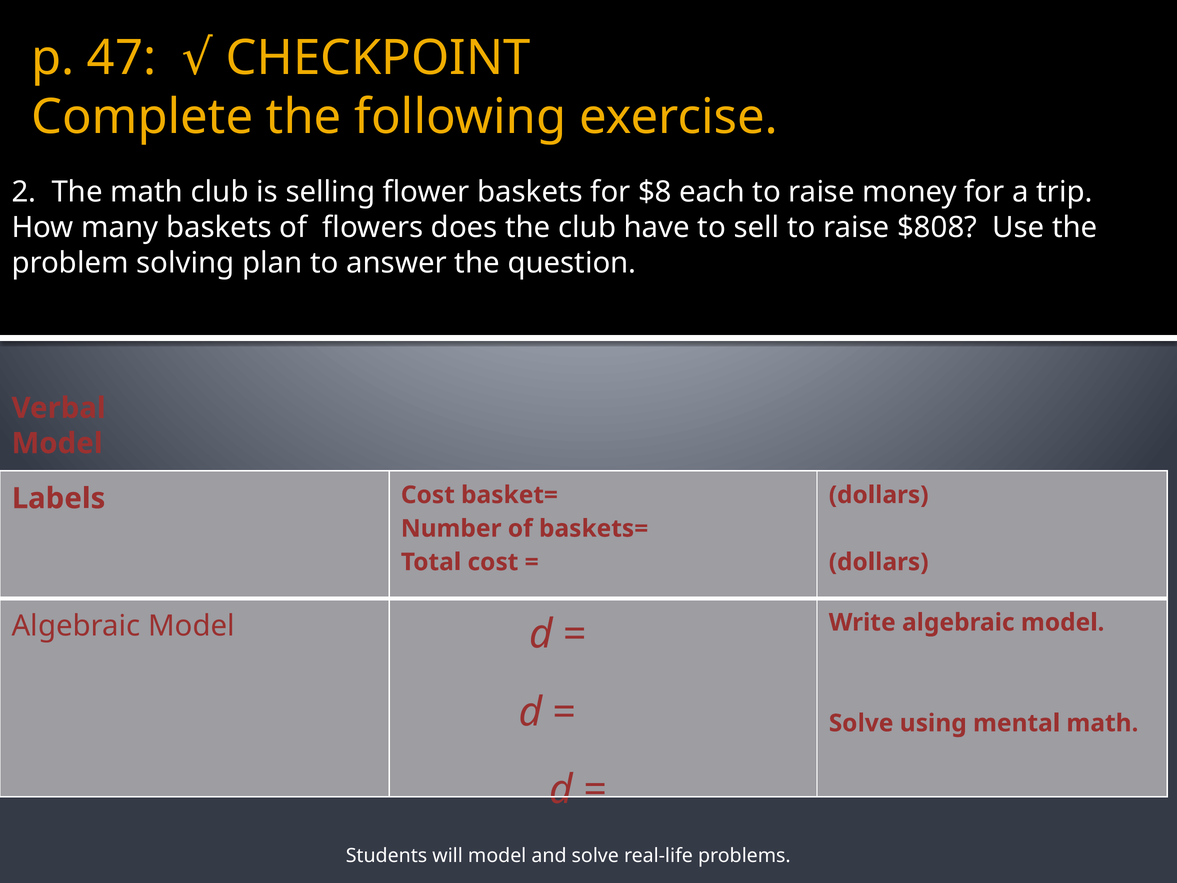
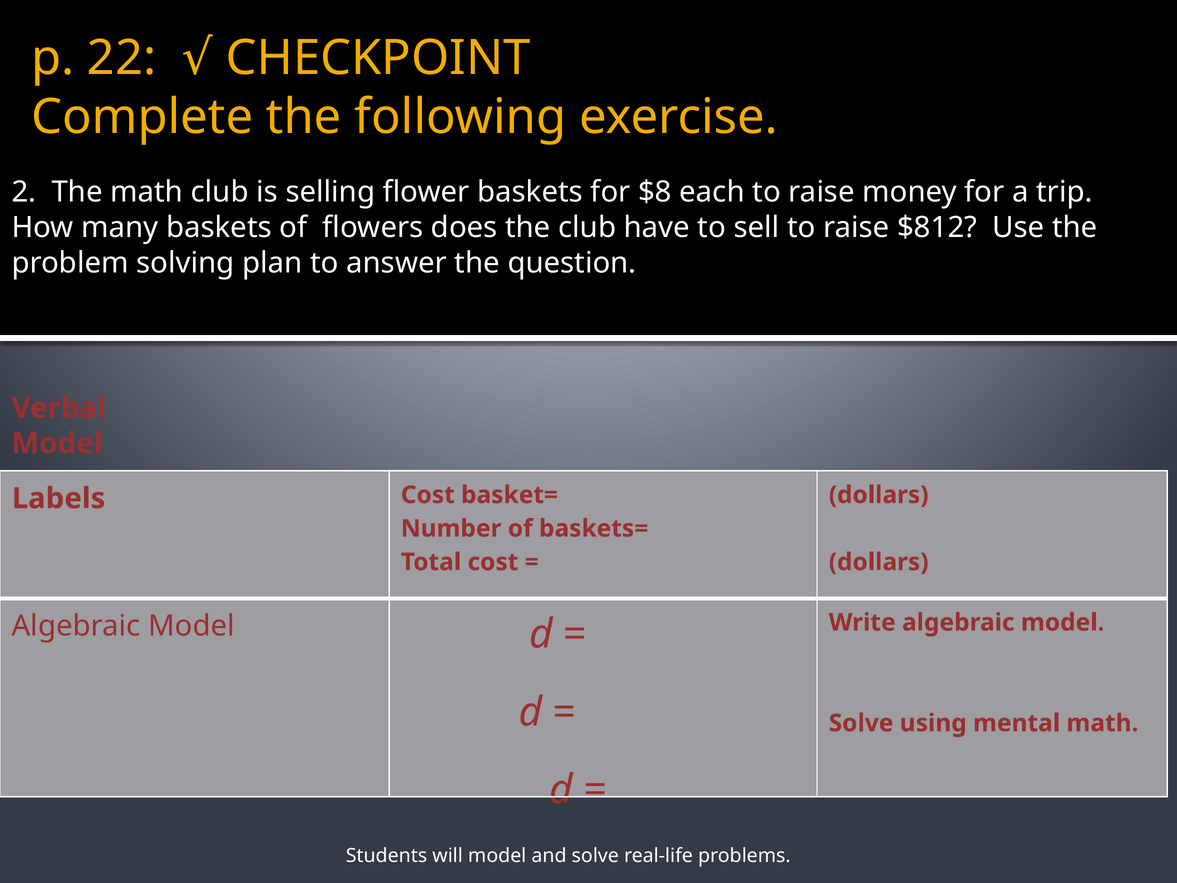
47: 47 -> 22
$808: $808 -> $812
